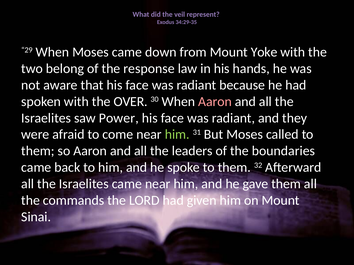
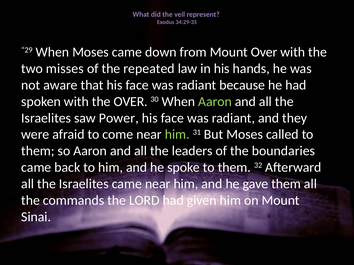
Mount Yoke: Yoke -> Over
belong: belong -> misses
response: response -> repeated
Aaron at (215, 102) colour: pink -> light green
